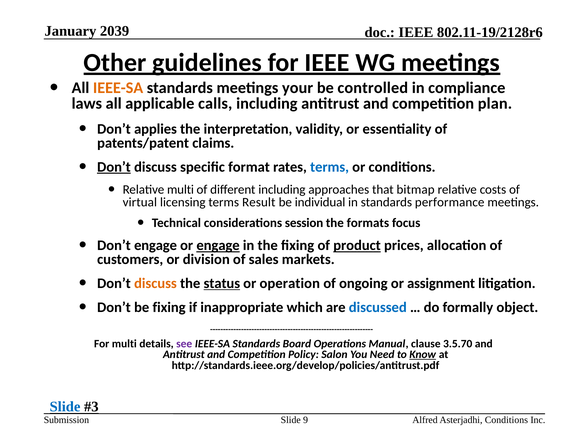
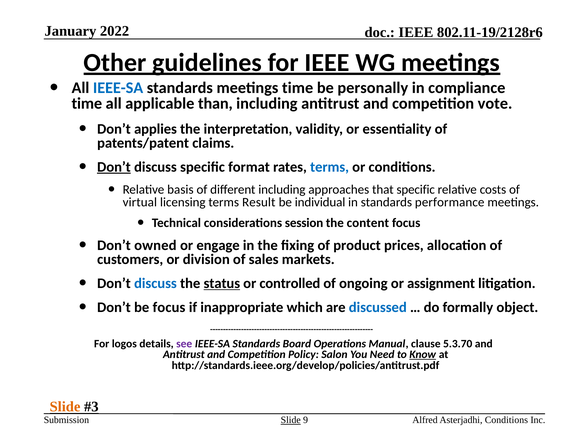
2039: 2039 -> 2022
IEEE-SA at (118, 88) colour: orange -> blue
meetings your: your -> time
controlled: controlled -> personally
laws at (87, 104): laws -> time
calls: calls -> than
plan: plan -> vote
Relative multi: multi -> basis
that bitmap: bitmap -> specific
formats: formats -> content
Don’t engage: engage -> owned
engage at (218, 245) underline: present -> none
product underline: present -> none
discuss at (155, 283) colour: orange -> blue
operation: operation -> controlled
be fixing: fixing -> focus
For multi: multi -> logos
3.5.70: 3.5.70 -> 5.3.70
Slide at (65, 407) colour: blue -> orange
Slide at (291, 420) underline: none -> present
